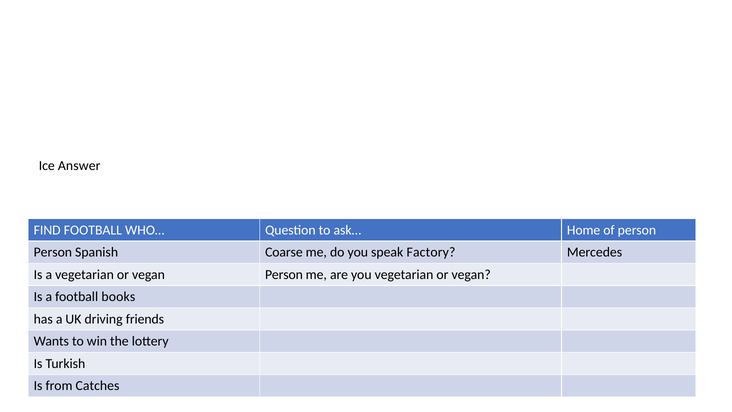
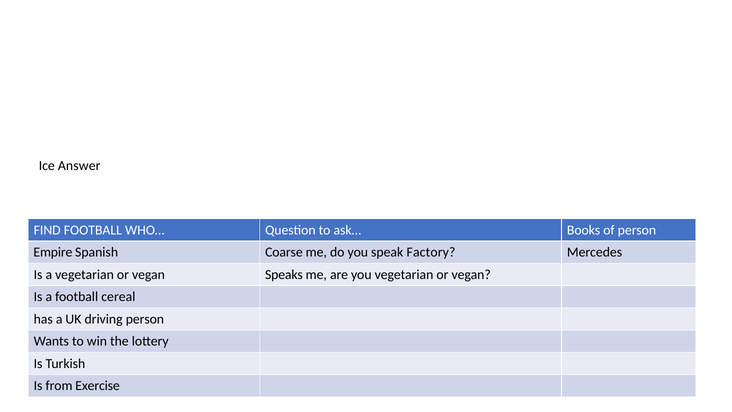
Home: Home -> Books
Person at (53, 252): Person -> Empire
vegan Person: Person -> Speaks
books: books -> cereal
driving friends: friends -> person
Catches: Catches -> Exercise
